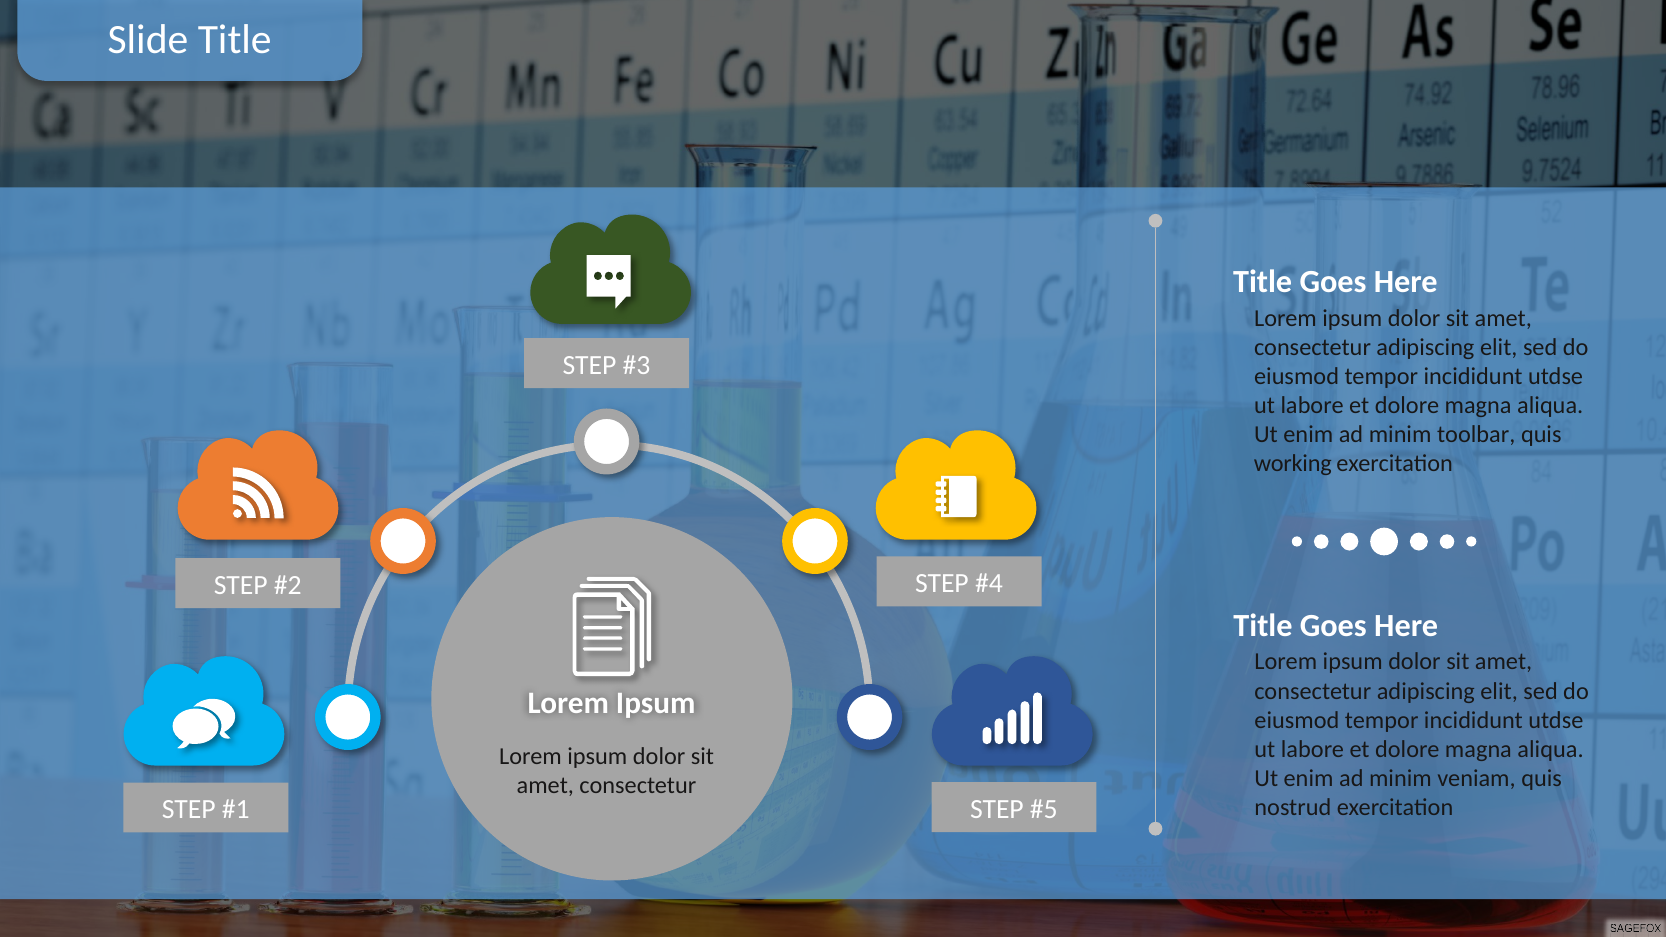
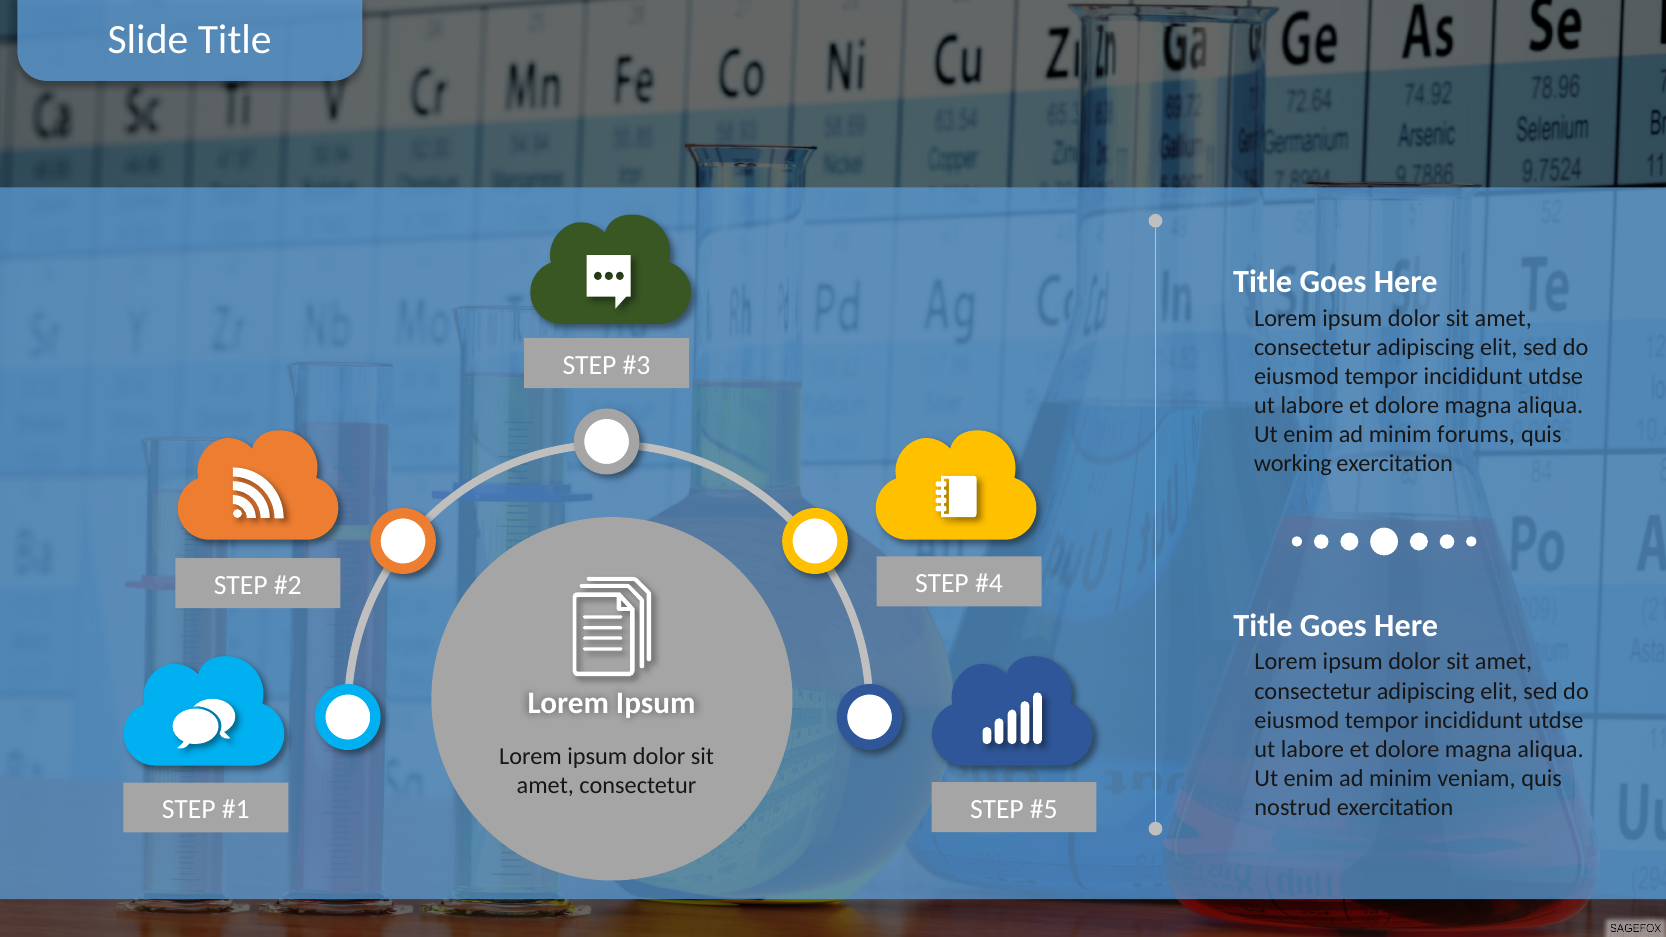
toolbar: toolbar -> forums
